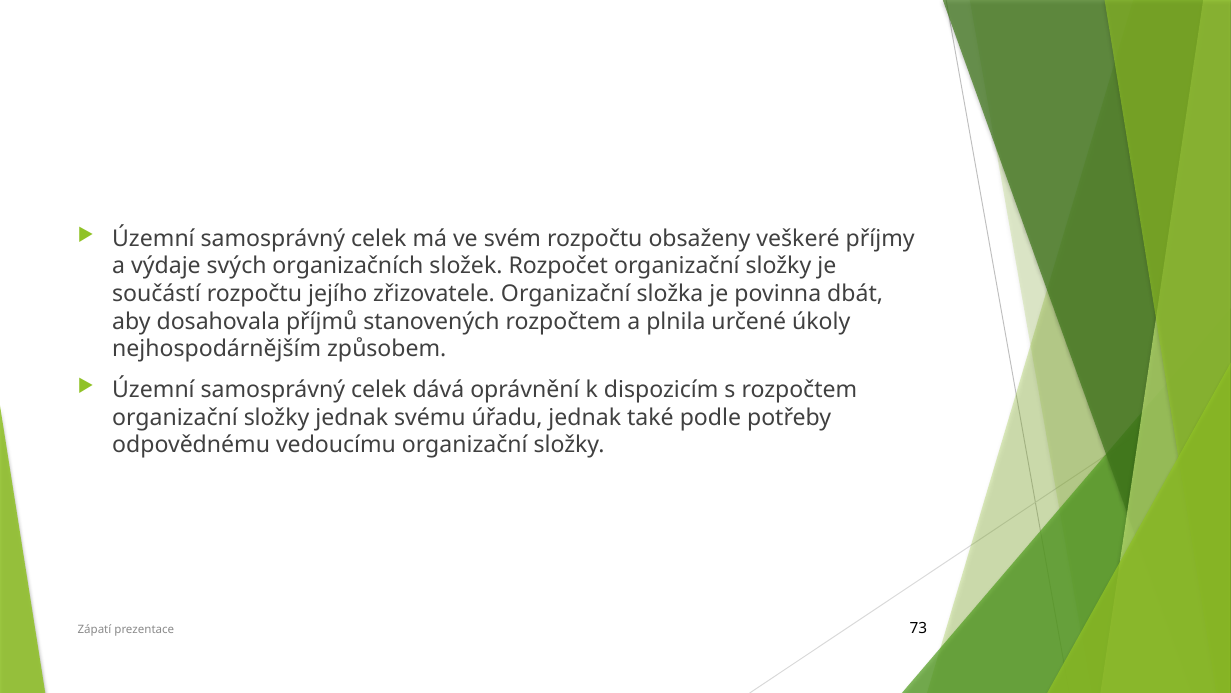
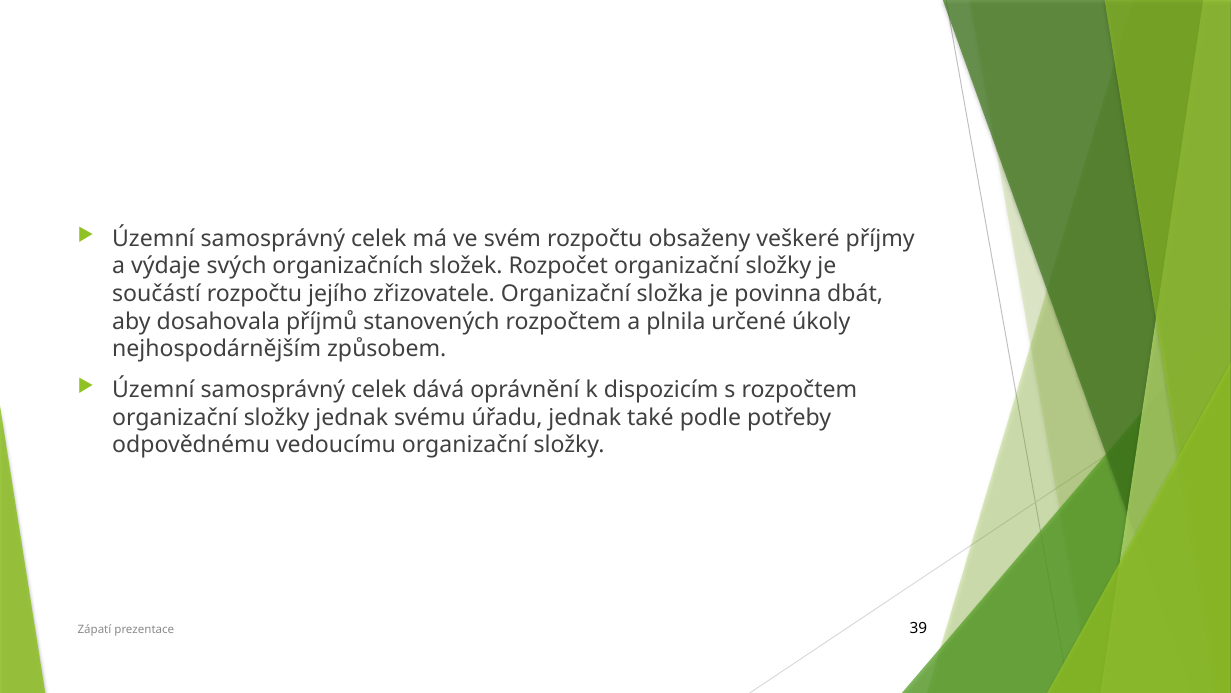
73: 73 -> 39
